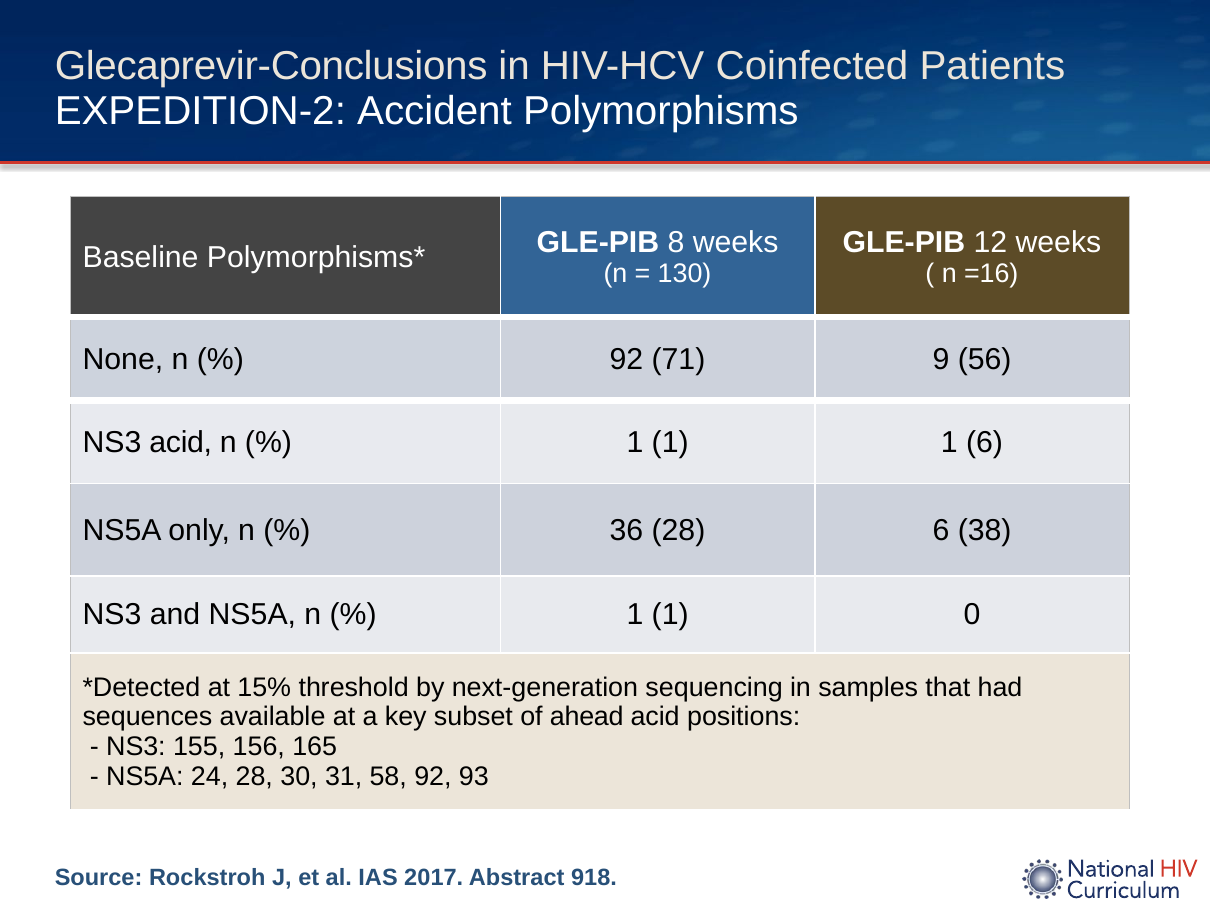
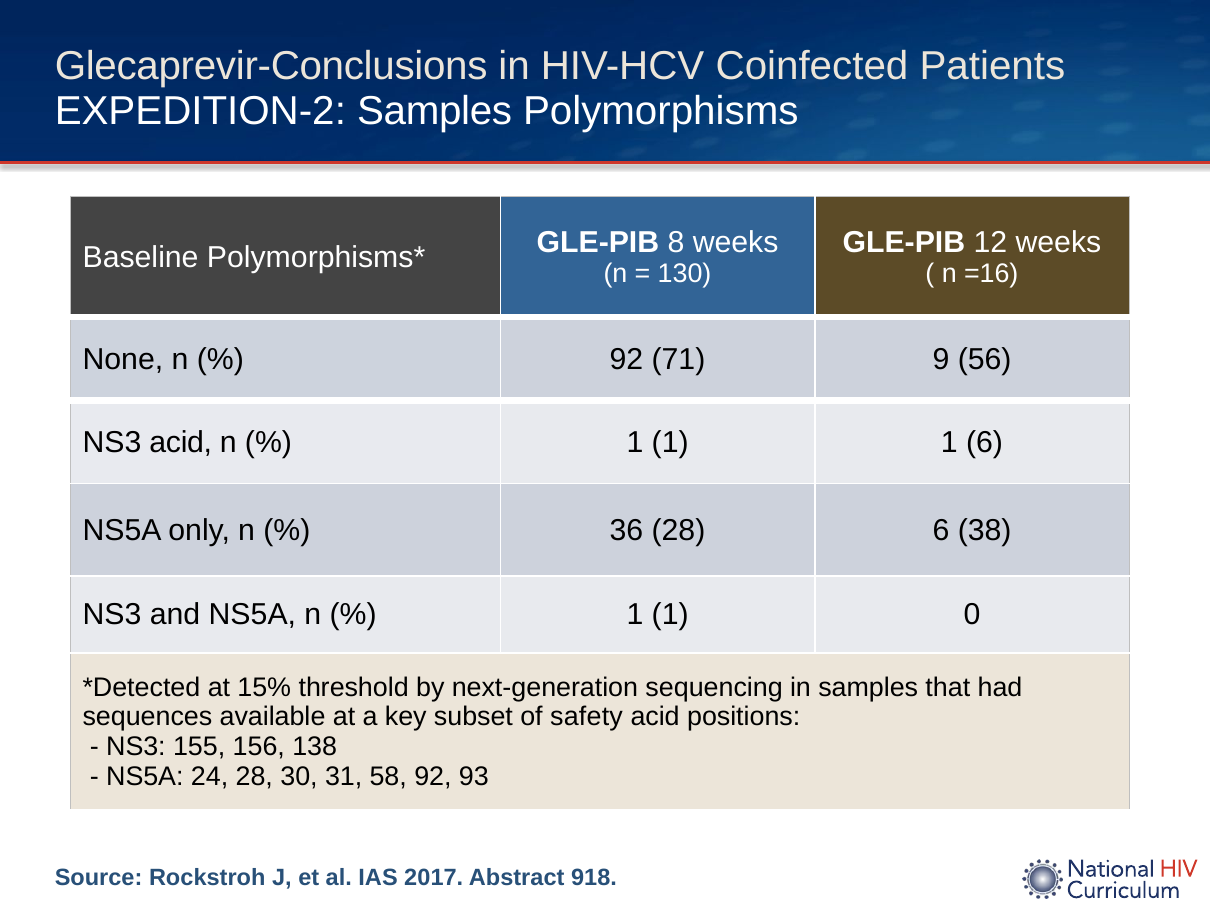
EXPEDITION-2 Accident: Accident -> Samples
ahead: ahead -> safety
165: 165 -> 138
